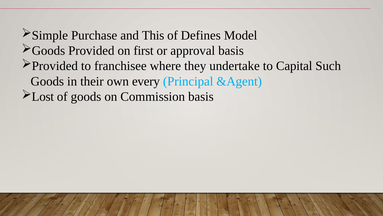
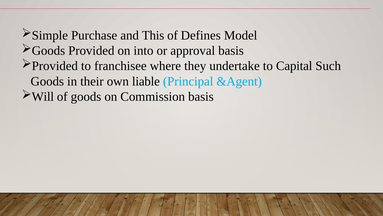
first: first -> into
every: every -> liable
Lost: Lost -> Will
